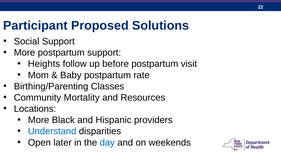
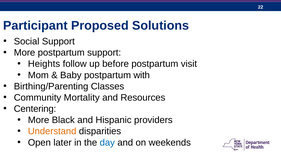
rate: rate -> with
Locations: Locations -> Centering
Understand colour: blue -> orange
